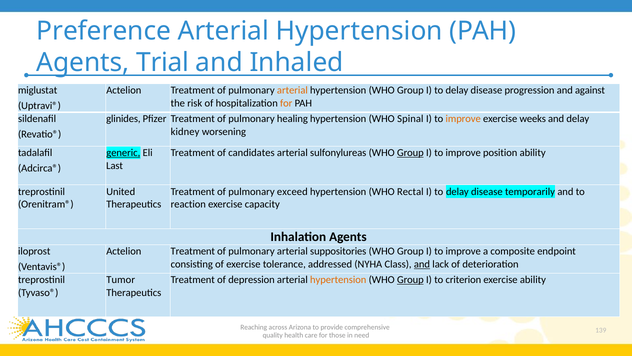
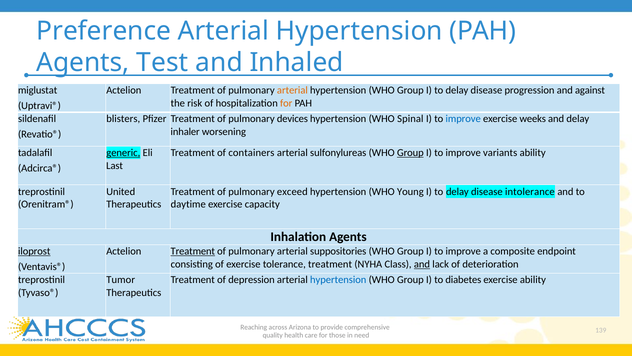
Trial: Trial -> Test
glinides: glinides -> blisters
healing: healing -> devices
improve at (463, 119) colour: orange -> blue
kidney: kidney -> inhaler
candidates: candidates -> containers
position: position -> variants
Rectal: Rectal -> Young
temporarily: temporarily -> intolerance
reaction: reaction -> daytime
iloprost underline: none -> present
Treatment at (193, 251) underline: none -> present
tolerance addressed: addressed -> treatment
hypertension at (338, 279) colour: orange -> blue
Group at (410, 279) underline: present -> none
criterion: criterion -> diabetes
